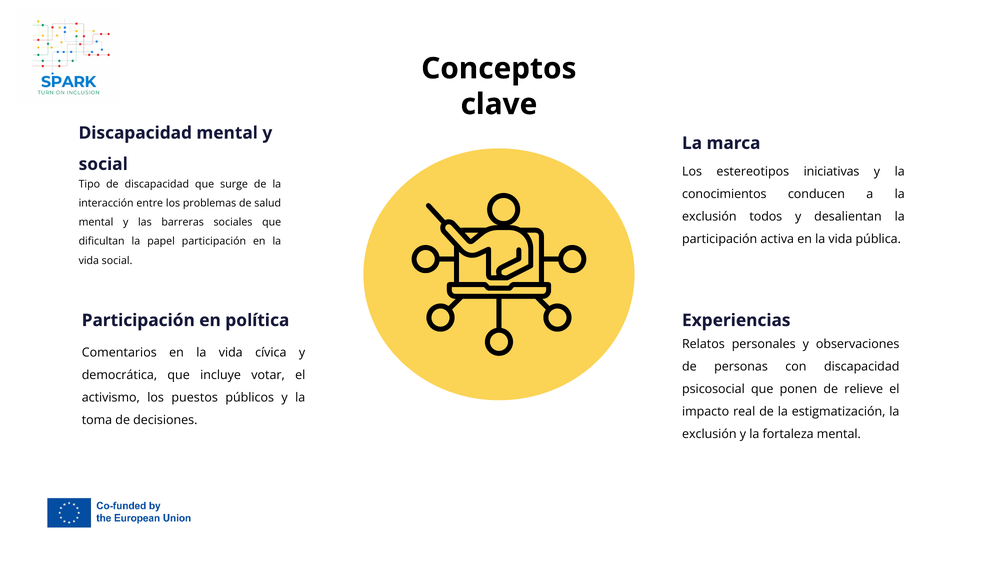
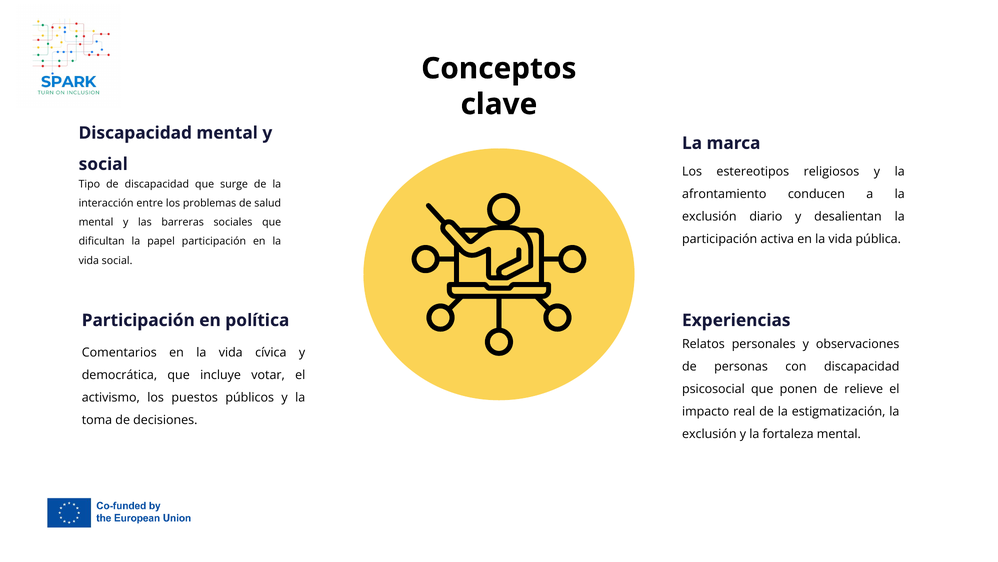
iniciativas: iniciativas -> religiosos
conocimientos: conocimientos -> afrontamiento
todos: todos -> diario
